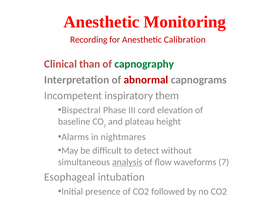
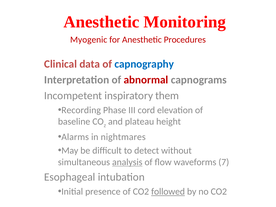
Recording: Recording -> Myogenic
Calibration: Calibration -> Procedures
than: than -> data
capnography colour: green -> blue
Bispectral: Bispectral -> Recording
followed underline: none -> present
